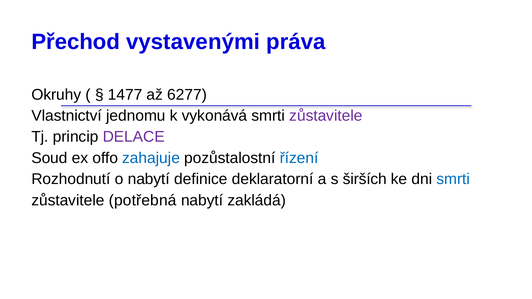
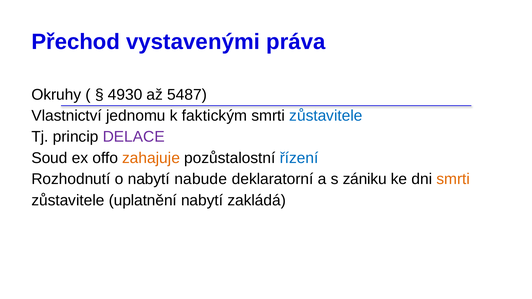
1477: 1477 -> 4930
6277: 6277 -> 5487
vykonává: vykonává -> faktickým
zůstavitele at (326, 116) colour: purple -> blue
zahajuje colour: blue -> orange
definice: definice -> nabude
širších: širších -> zániku
smrti at (453, 179) colour: blue -> orange
potřebná: potřebná -> uplatnění
